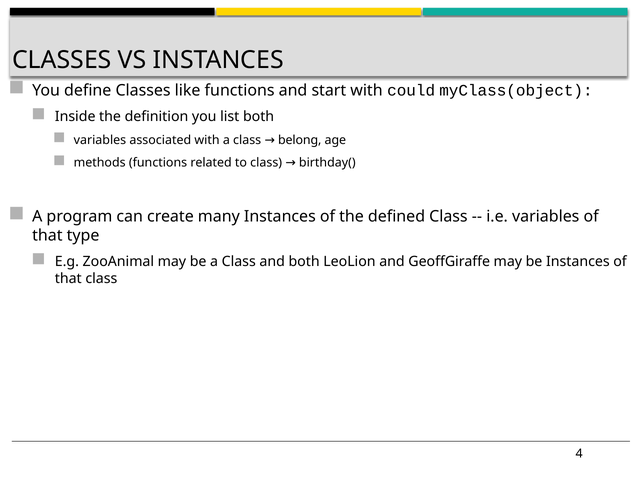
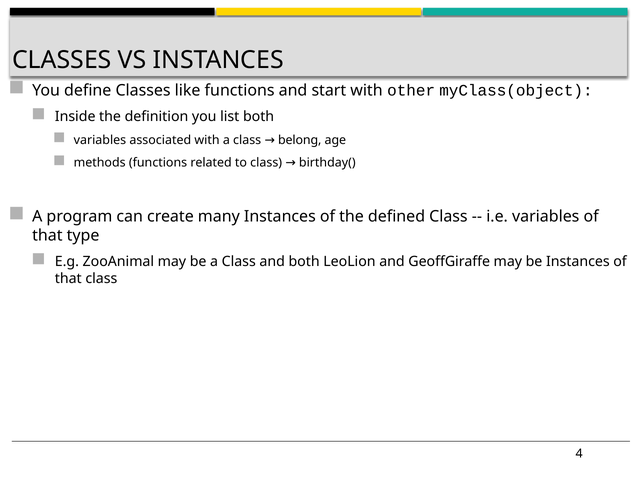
could: could -> other
